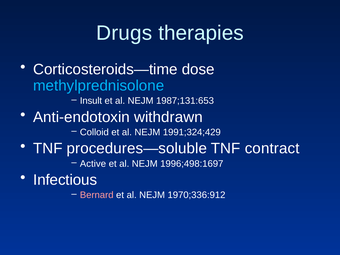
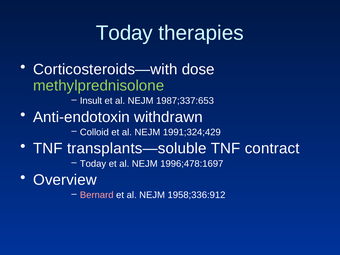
Drugs at (124, 33): Drugs -> Today
Corticosteroids—time: Corticosteroids—time -> Corticosteroids—with
methylprednisolone colour: light blue -> light green
1987;131:653: 1987;131:653 -> 1987;337:653
procedures—soluble: procedures—soluble -> transplants—soluble
Active at (93, 164): Active -> Today
1996;498:1697: 1996;498:1697 -> 1996;478:1697
Infectious: Infectious -> Overview
1970;336:912: 1970;336:912 -> 1958;336:912
